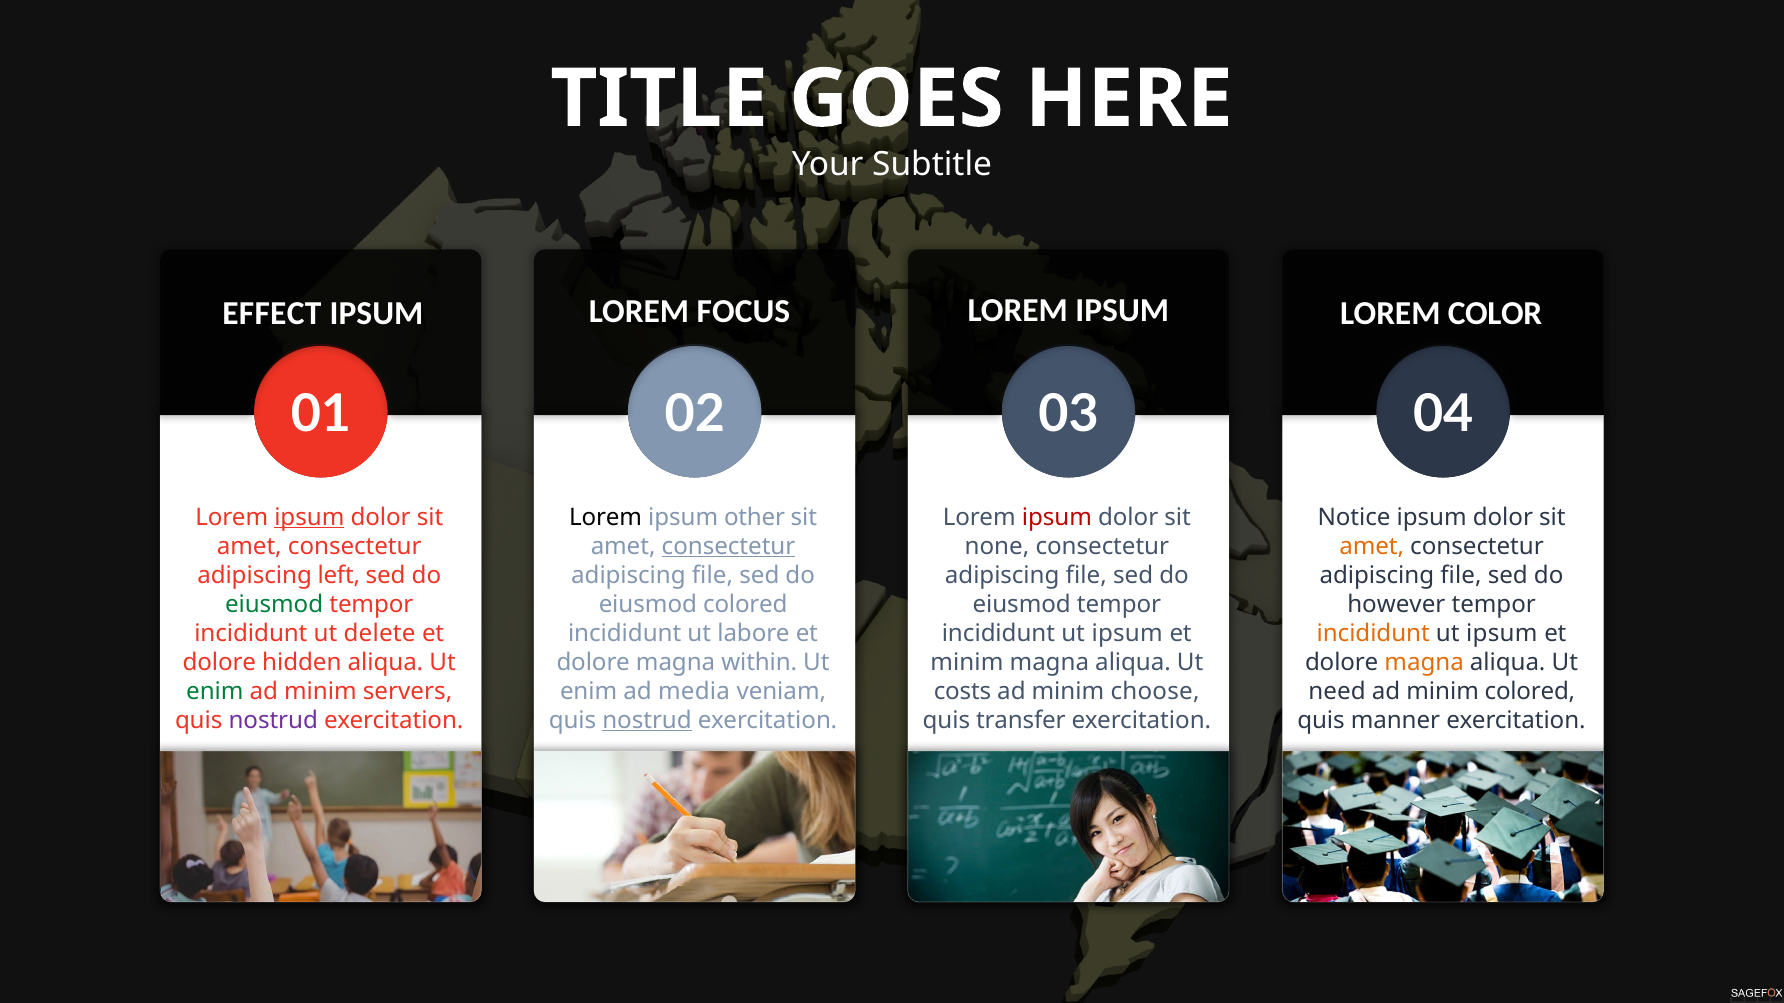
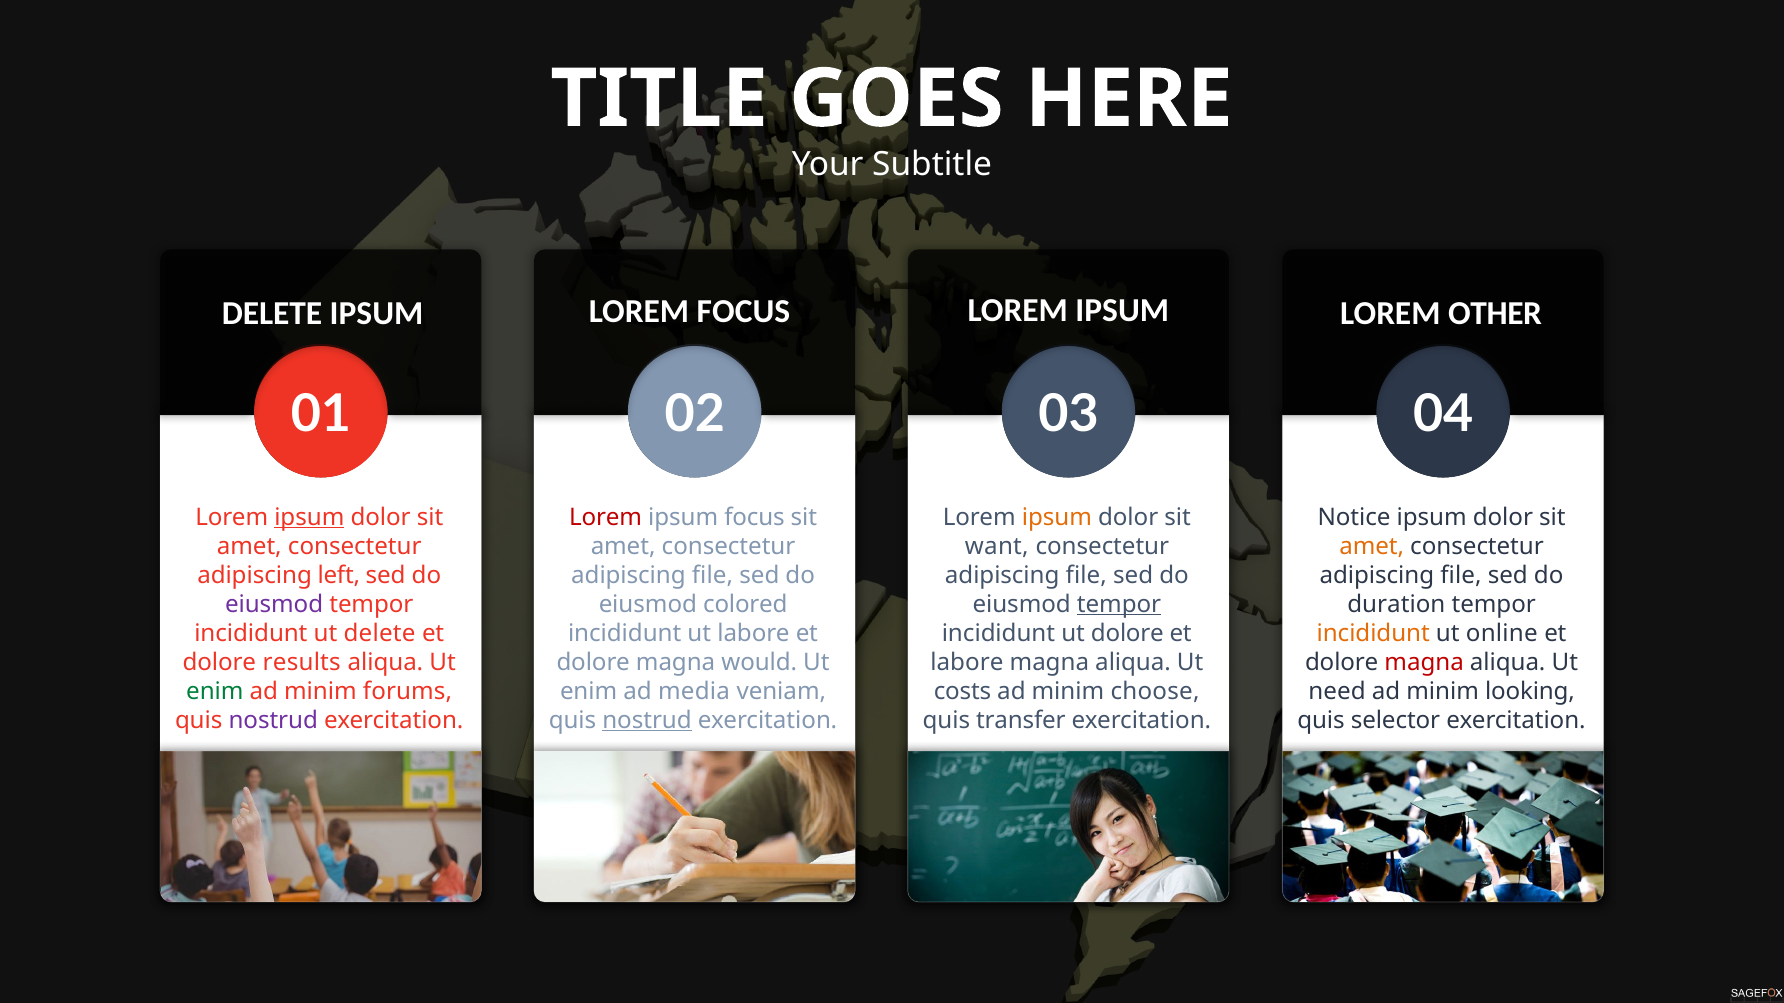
COLOR: COLOR -> OTHER
EFFECT at (272, 313): EFFECT -> DELETE
Lorem at (606, 517) colour: black -> red
ipsum other: other -> focus
ipsum at (1057, 517) colour: red -> orange
consectetur at (729, 546) underline: present -> none
none: none -> want
eiusmod at (274, 605) colour: green -> purple
tempor at (1119, 605) underline: none -> present
however: however -> duration
ipsum at (1127, 634): ipsum -> dolore
ipsum at (1502, 634): ipsum -> online
hidden: hidden -> results
within: within -> would
minim at (967, 663): minim -> labore
magna at (1424, 663) colour: orange -> red
servers: servers -> forums
minim colored: colored -> looking
manner: manner -> selector
